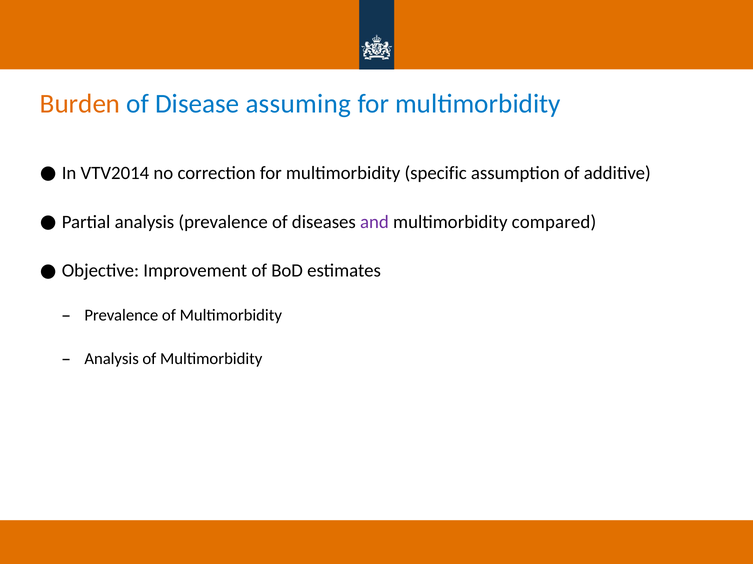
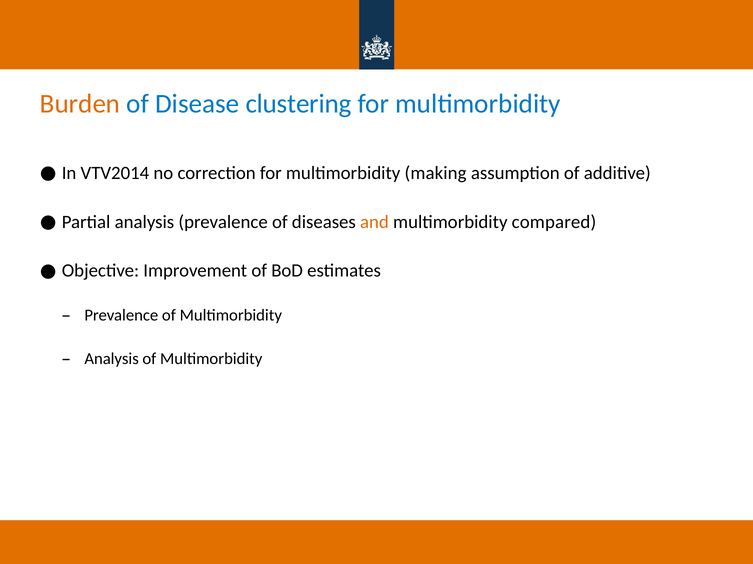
assuming: assuming -> clustering
specific: specific -> making
and colour: purple -> orange
